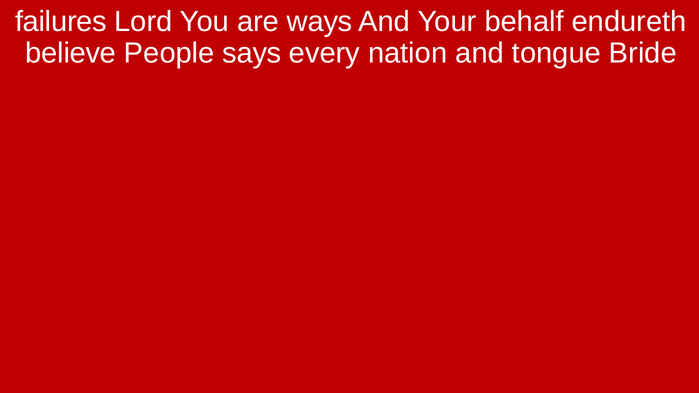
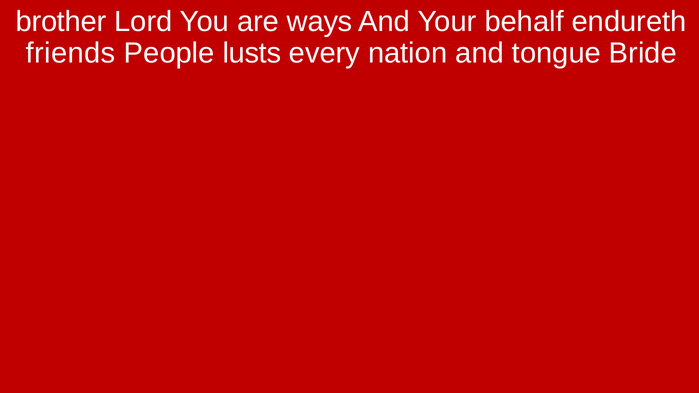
failures: failures -> brother
believe: believe -> friends
says: says -> lusts
